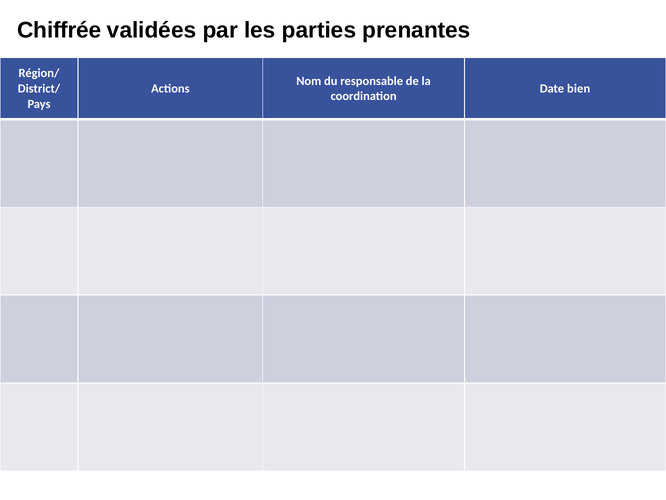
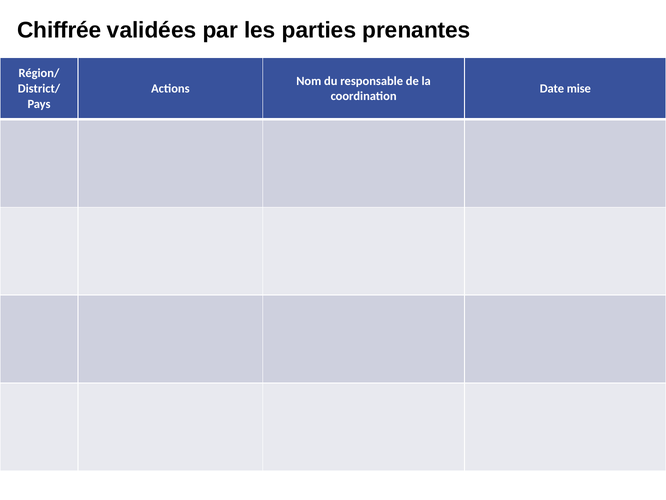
bien: bien -> mise
